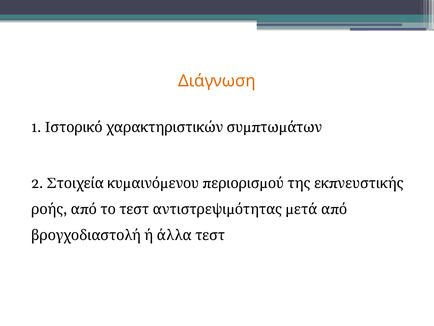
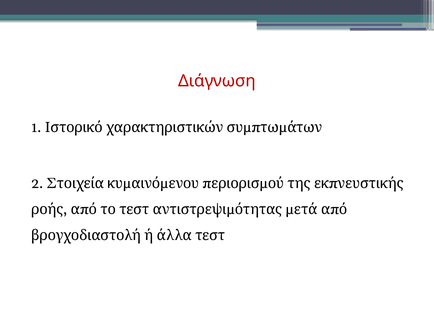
Διάγνωση colour: orange -> red
